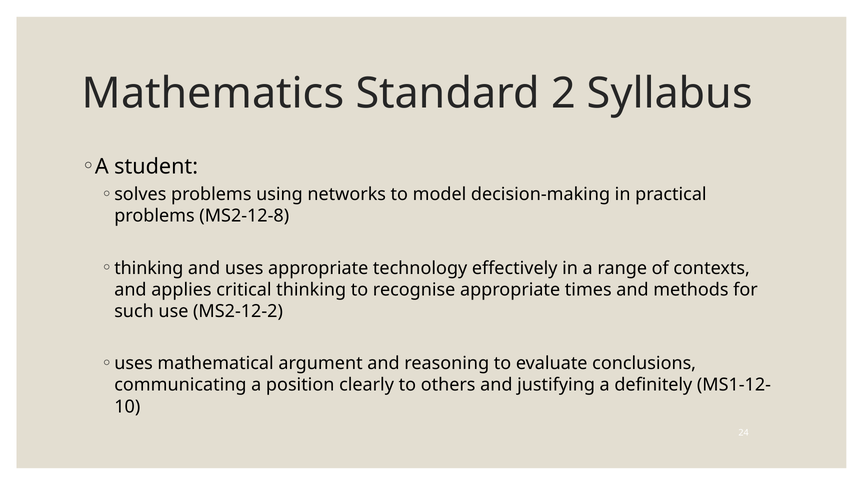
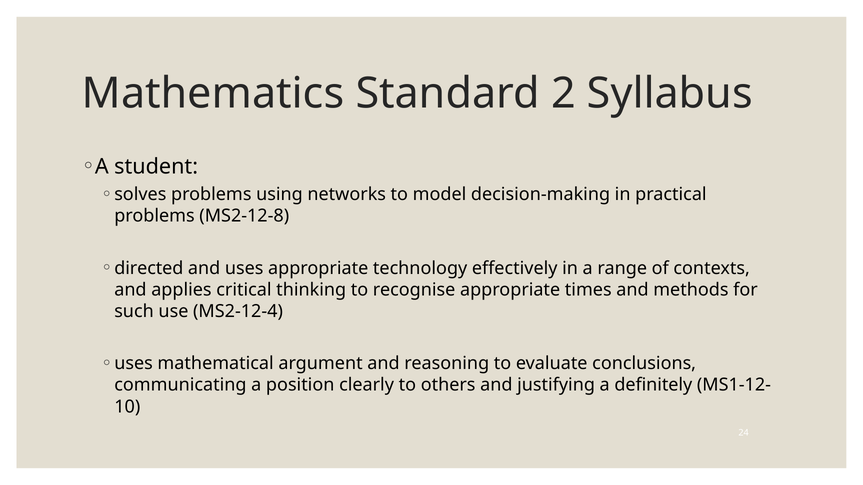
thinking at (149, 268): thinking -> directed
MS2-12-2: MS2-12-2 -> MS2-12-4
